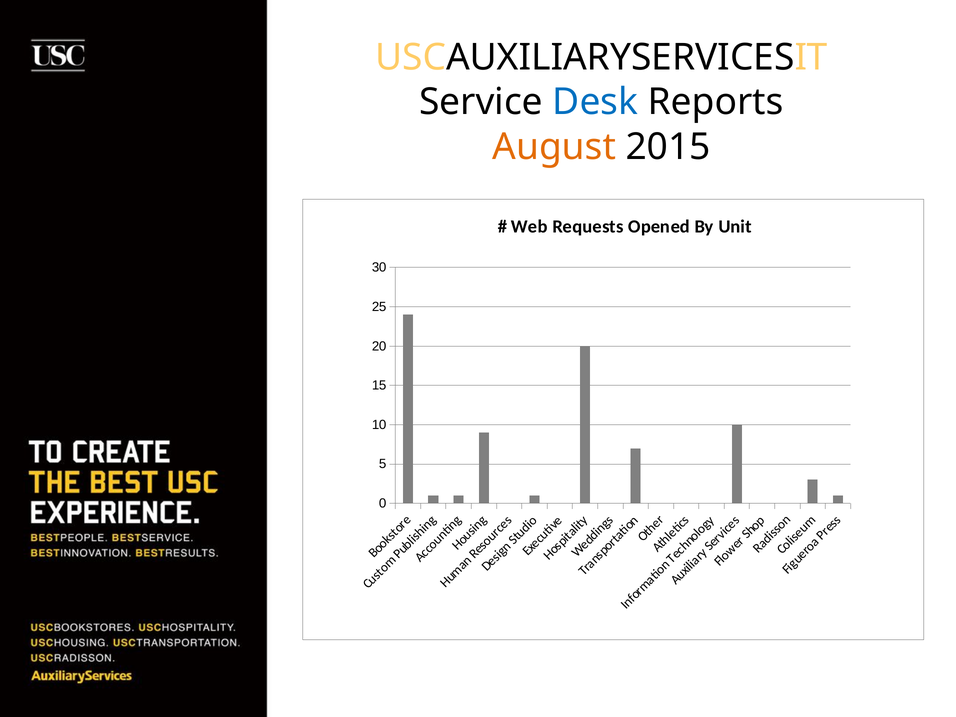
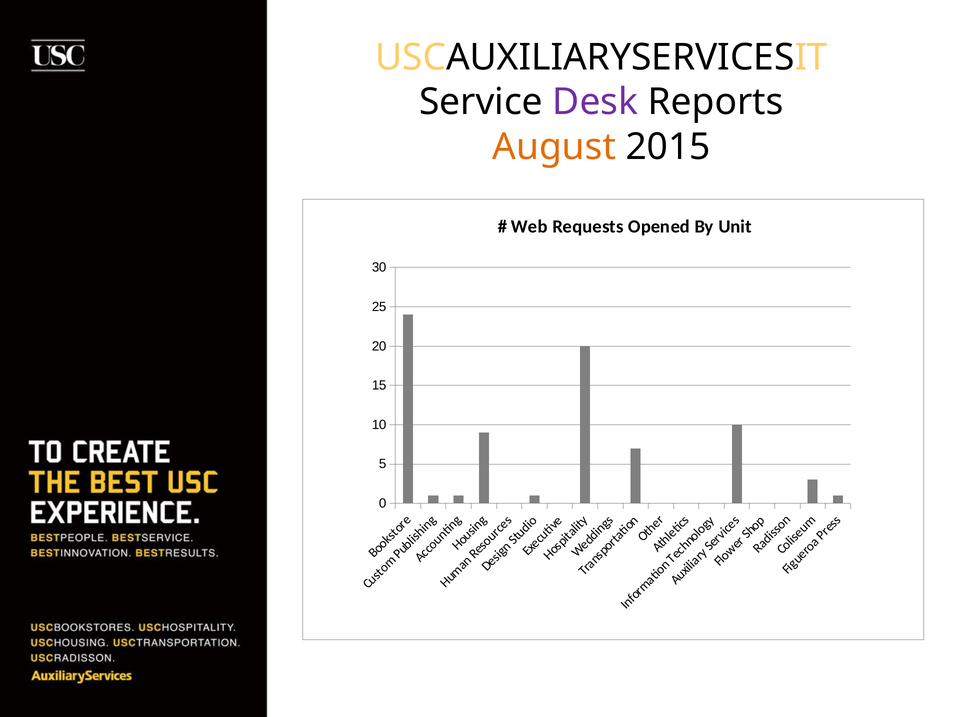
Desk colour: blue -> purple
